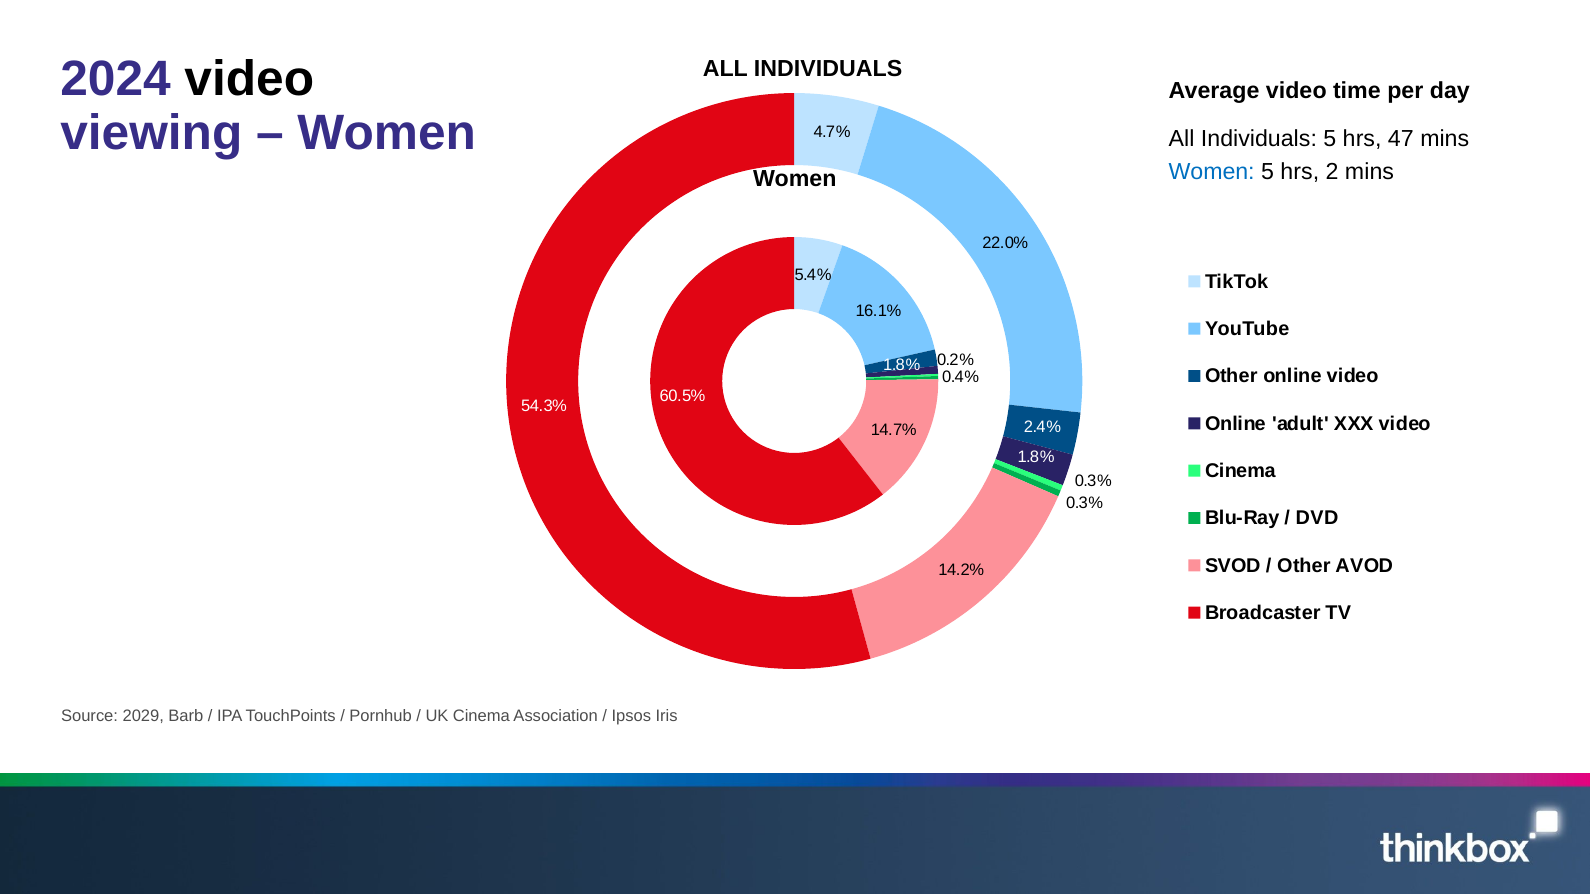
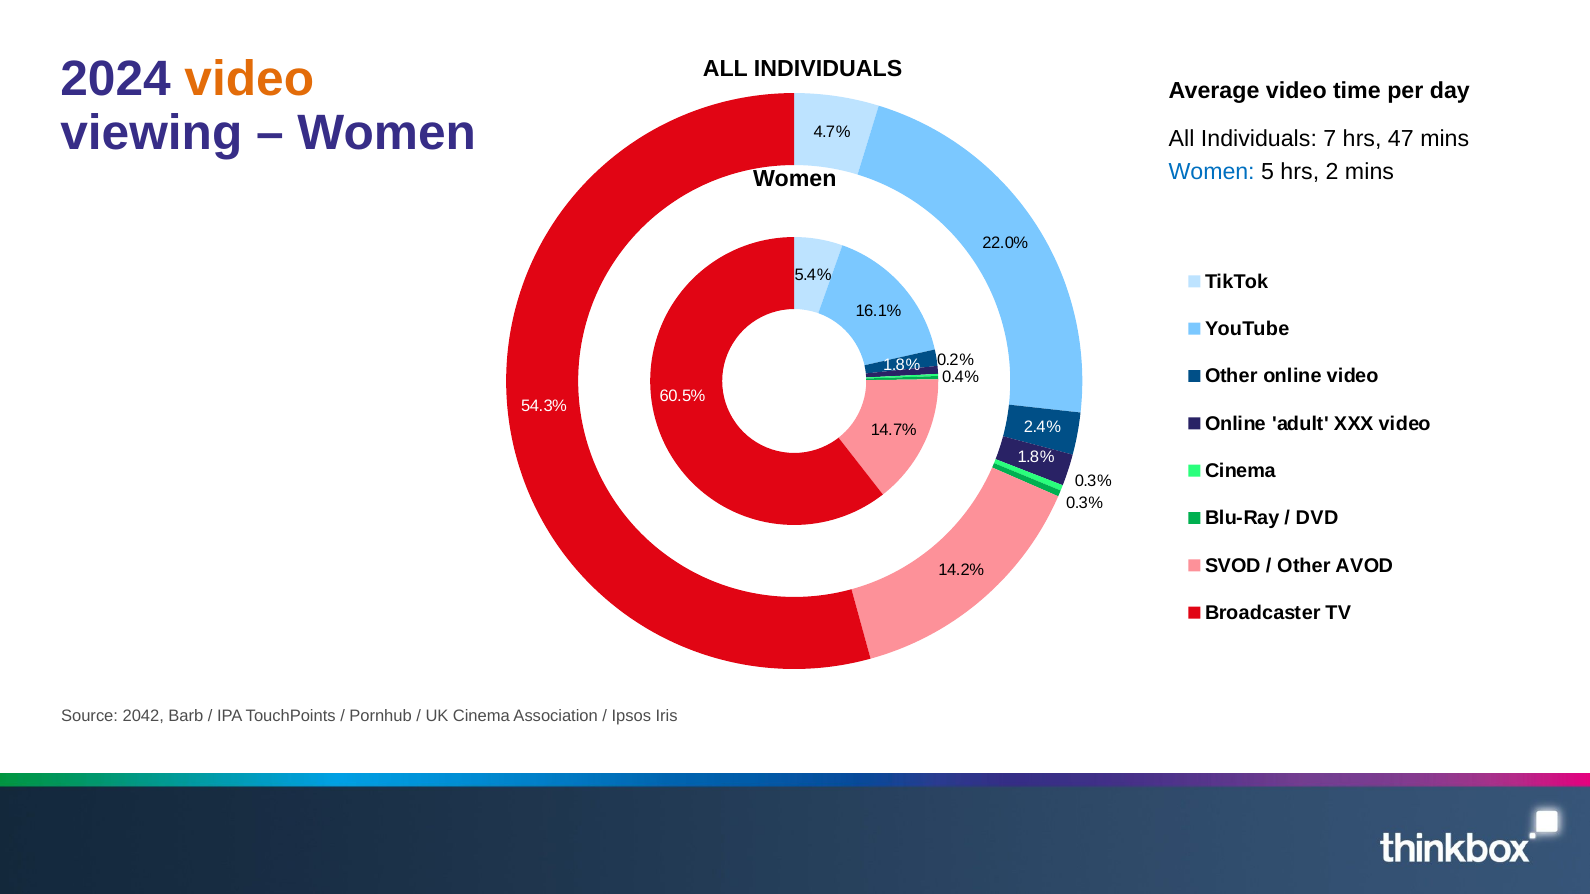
video at (249, 79) colour: black -> orange
Individuals 5: 5 -> 7
2029: 2029 -> 2042
